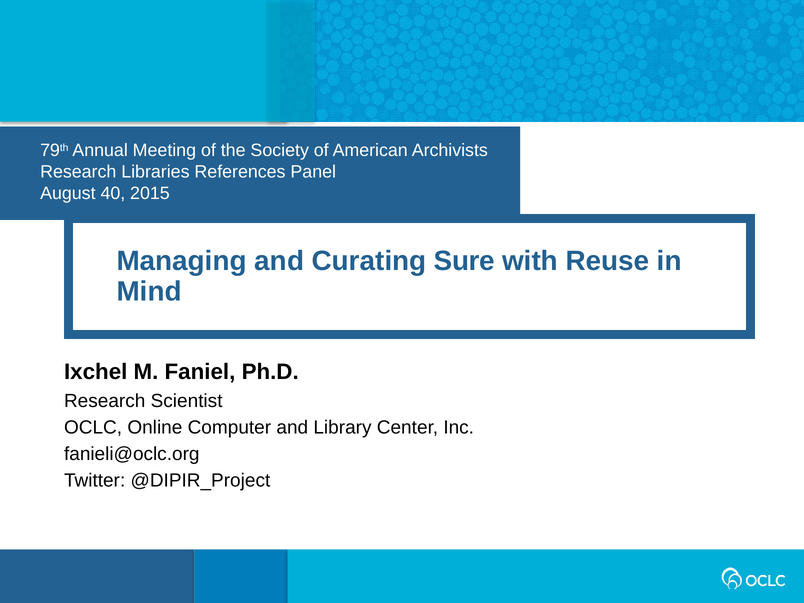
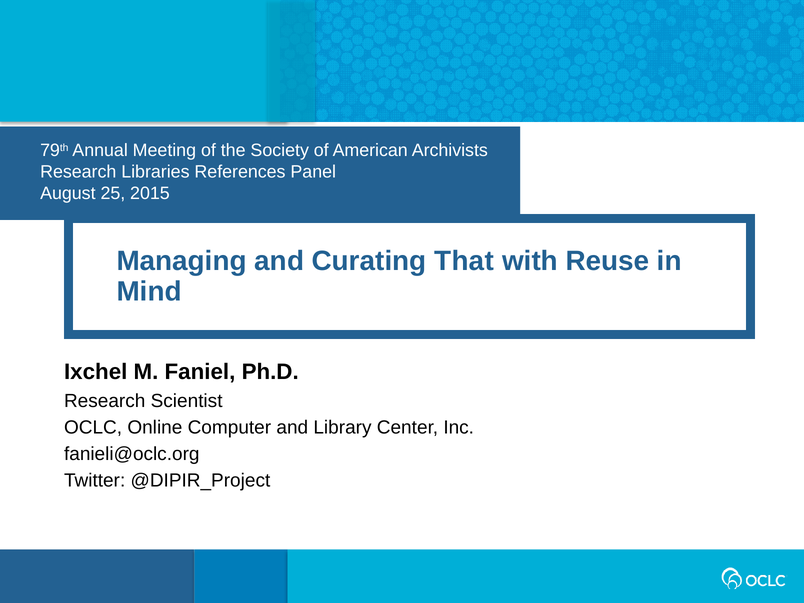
40: 40 -> 25
Sure: Sure -> That
